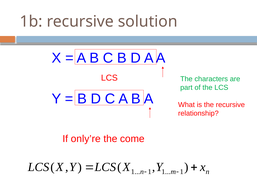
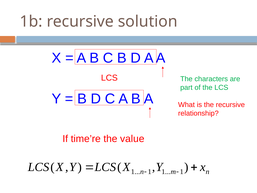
only’re: only’re -> time’re
come: come -> value
